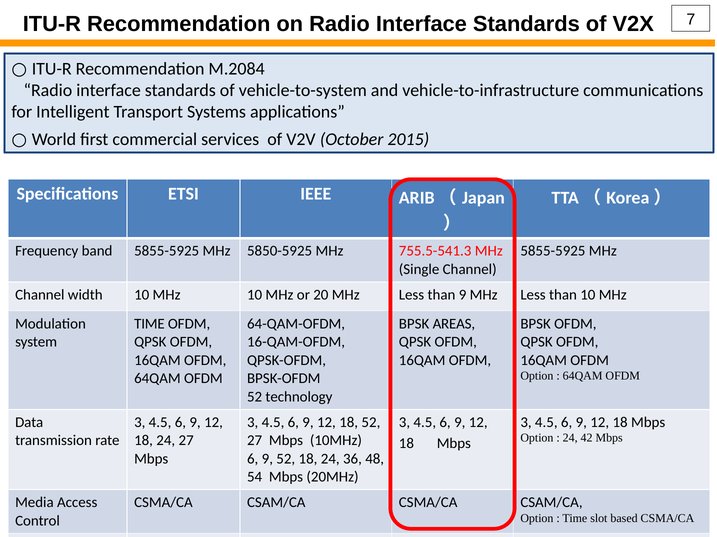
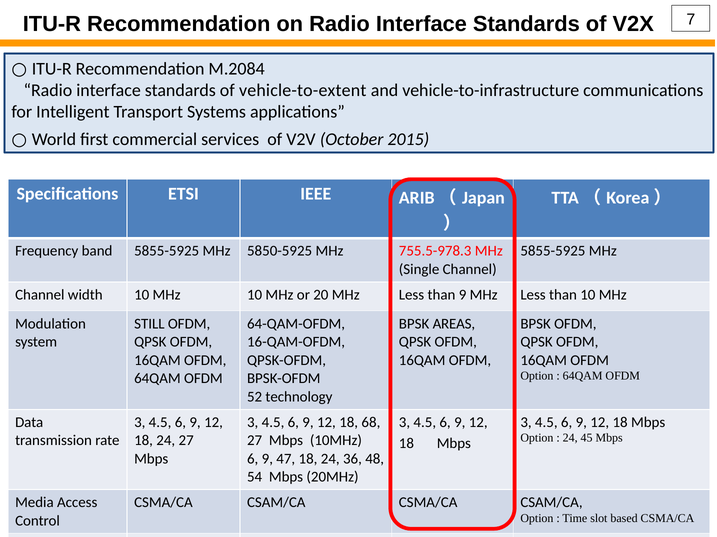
vehicle-to-system: vehicle-to-system -> vehicle-to-extent
755.5-541.3: 755.5-541.3 -> 755.5-978.3
TIME at (149, 324): TIME -> STILL
18 52: 52 -> 68
42: 42 -> 45
9 52: 52 -> 47
